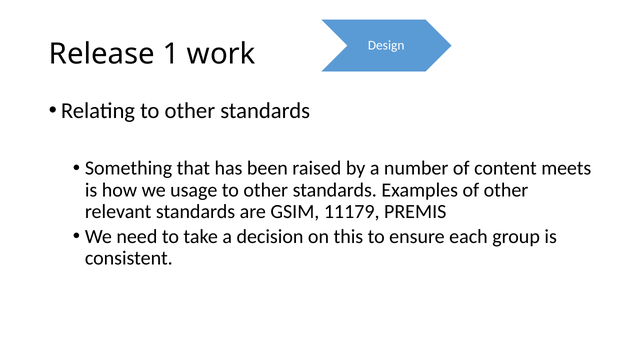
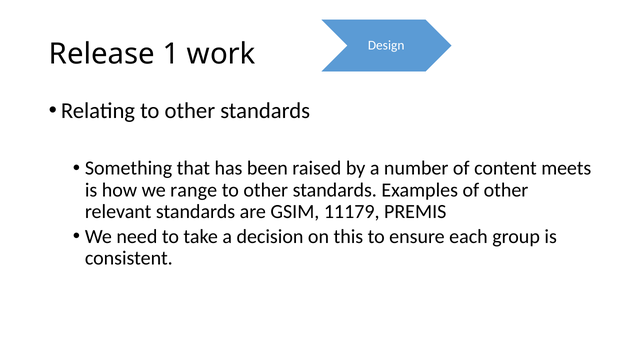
usage: usage -> range
